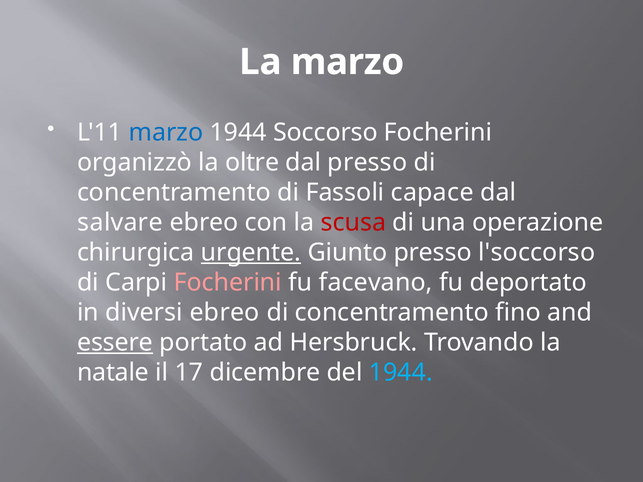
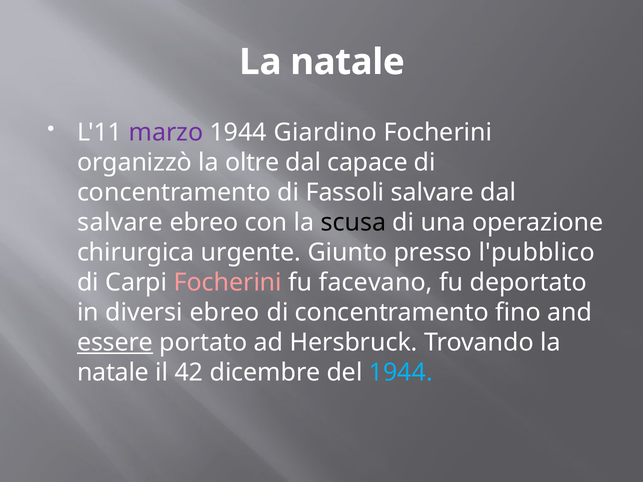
marzo at (347, 62): marzo -> natale
marzo at (166, 132) colour: blue -> purple
Soccorso: Soccorso -> Giardino
dal presso: presso -> capace
Fassoli capace: capace -> salvare
scusa colour: red -> black
urgente underline: present -> none
l'soccorso: l'soccorso -> l'pubblico
17: 17 -> 42
